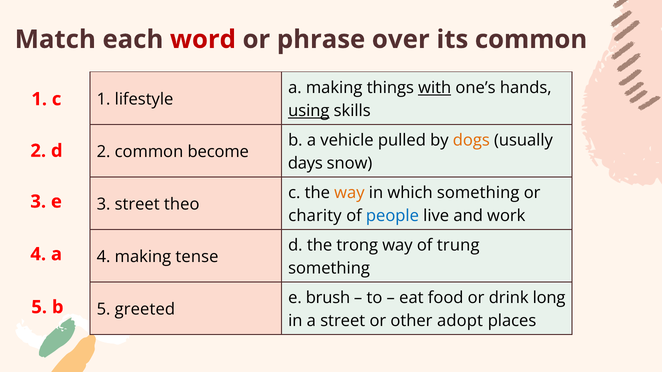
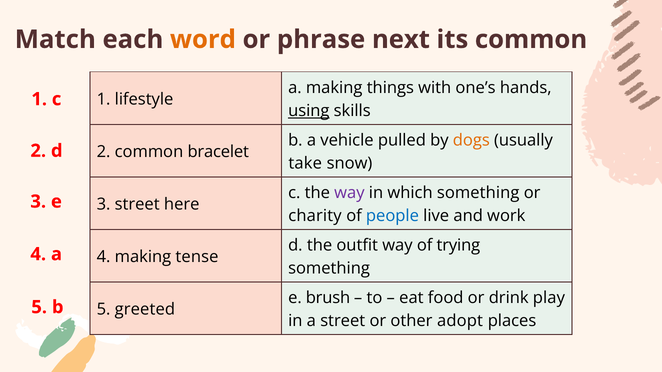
word colour: red -> orange
over: over -> next
with underline: present -> none
become: become -> bracelet
days: days -> take
way at (349, 193) colour: orange -> purple
theo: theo -> here
trong: trong -> outfit
trung: trung -> trying
long: long -> play
